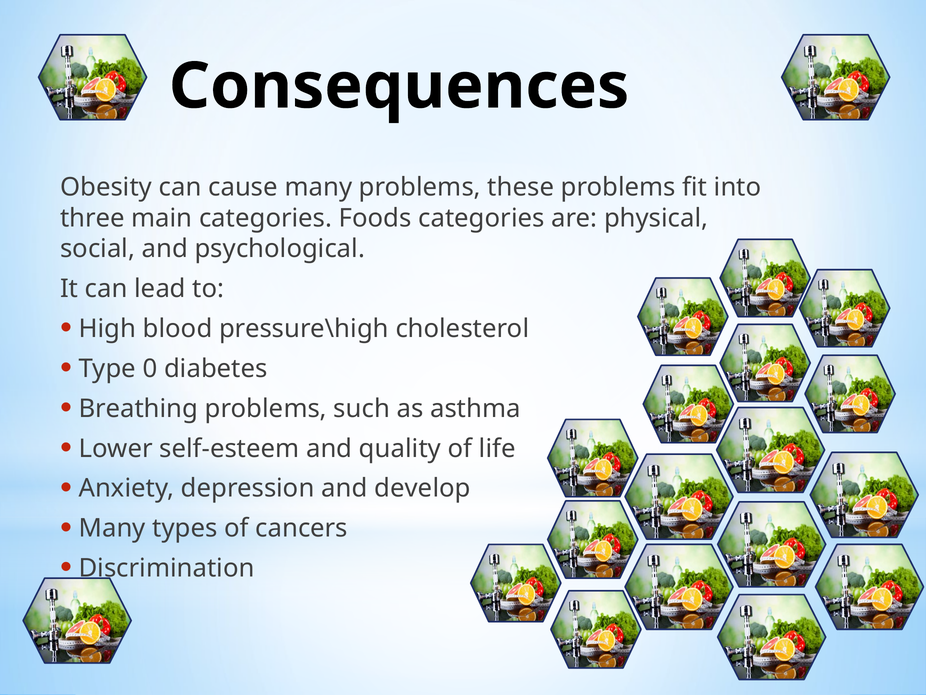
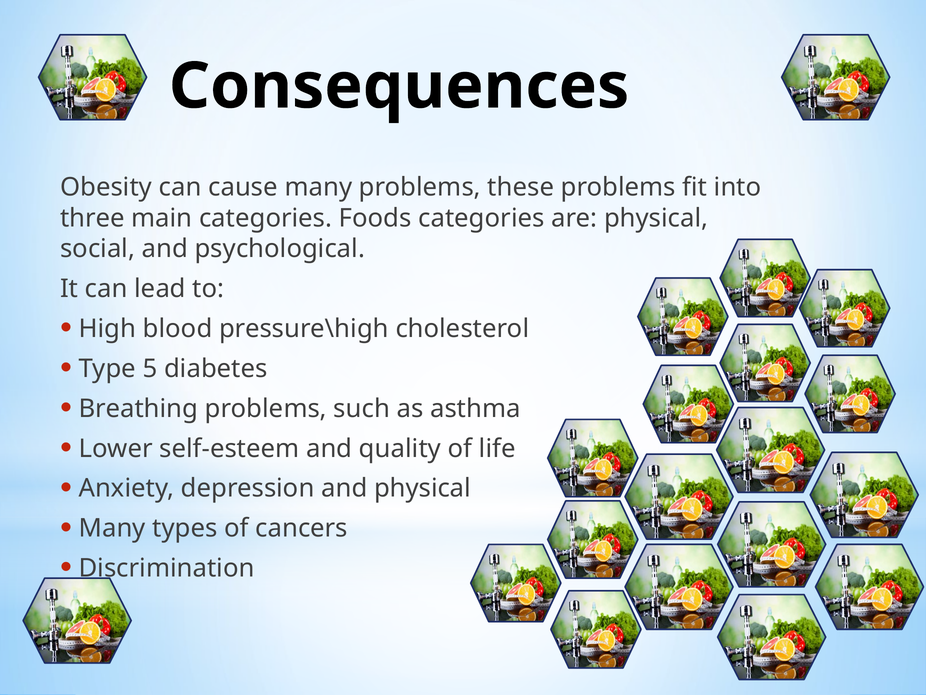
0: 0 -> 5
and develop: develop -> physical
